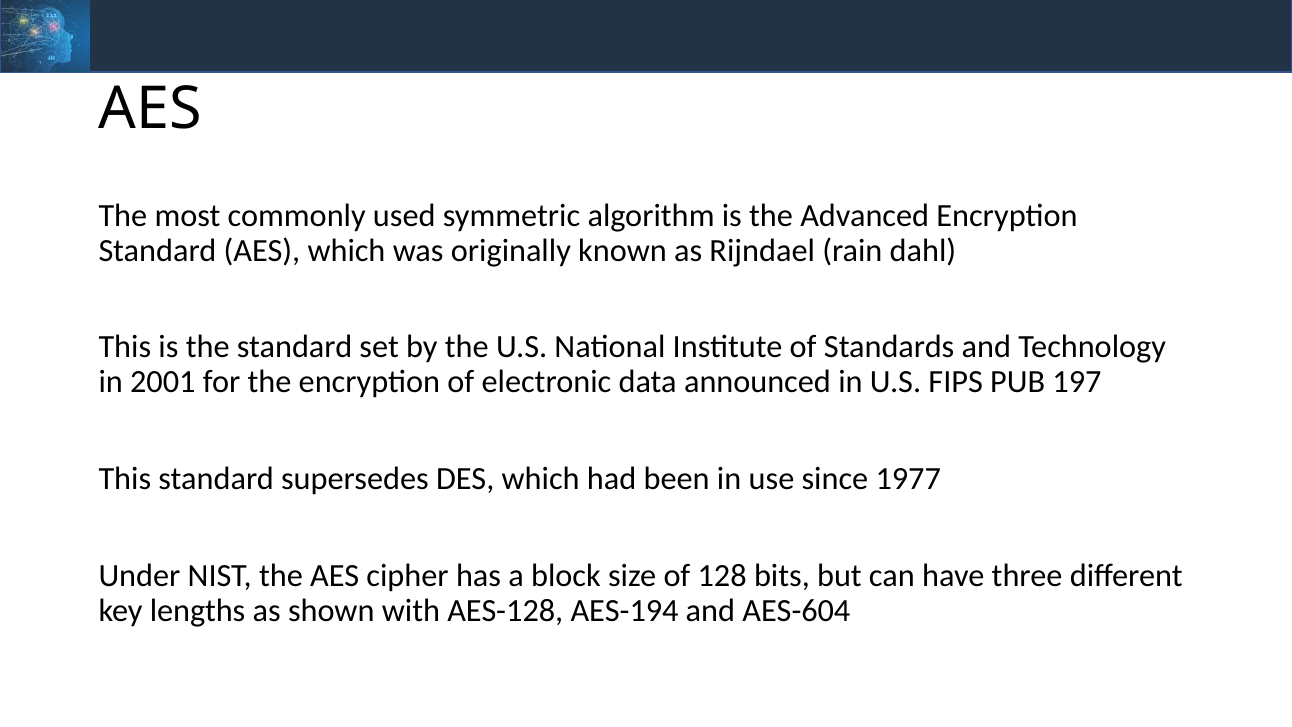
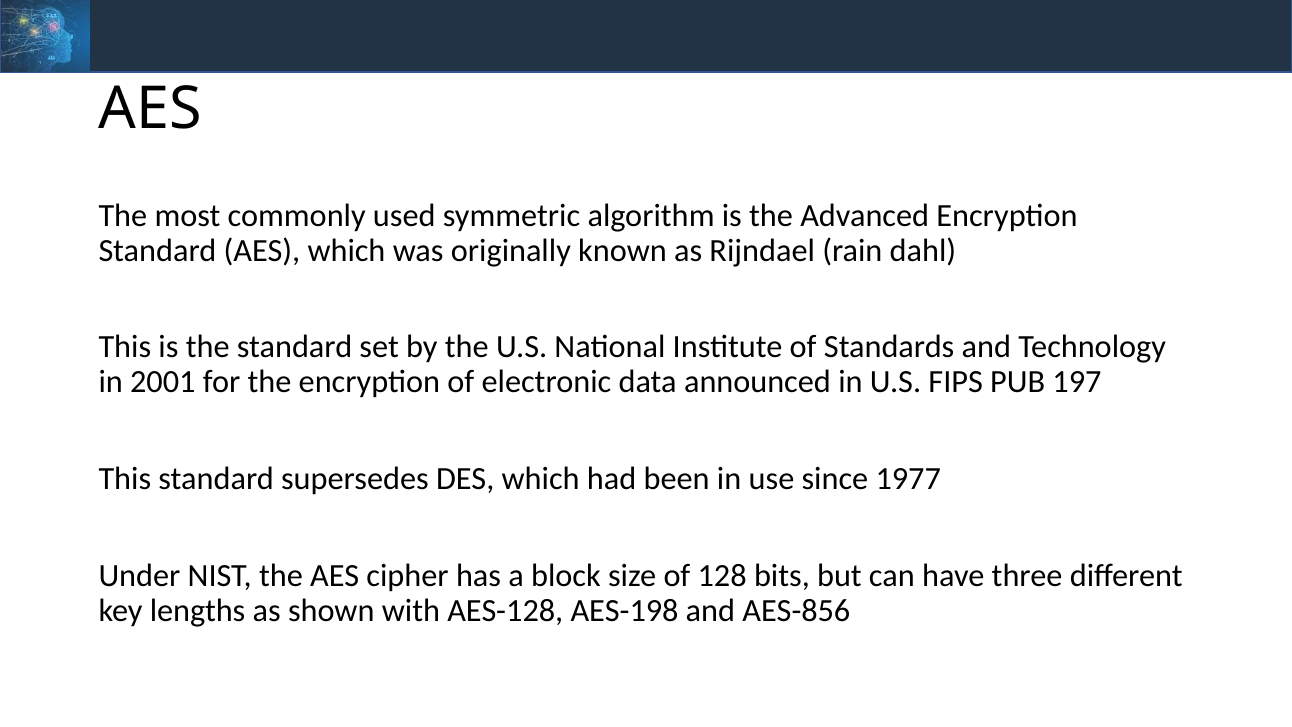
AES-194: AES-194 -> AES-198
AES-604: AES-604 -> AES-856
